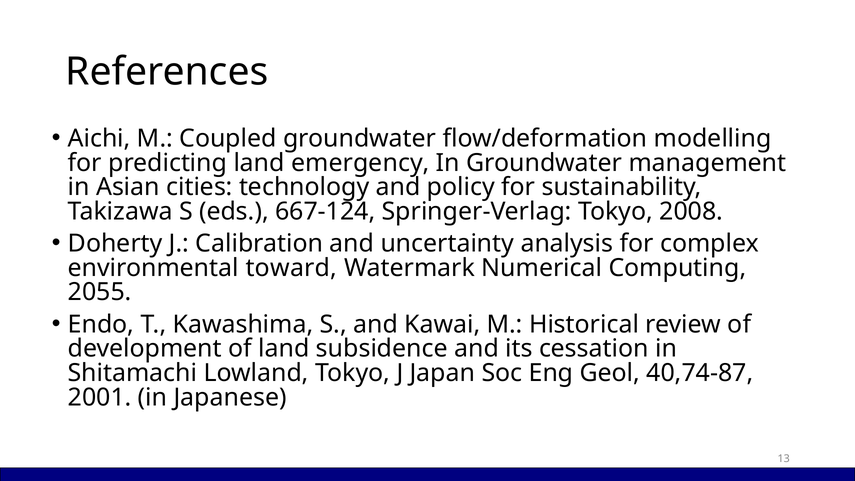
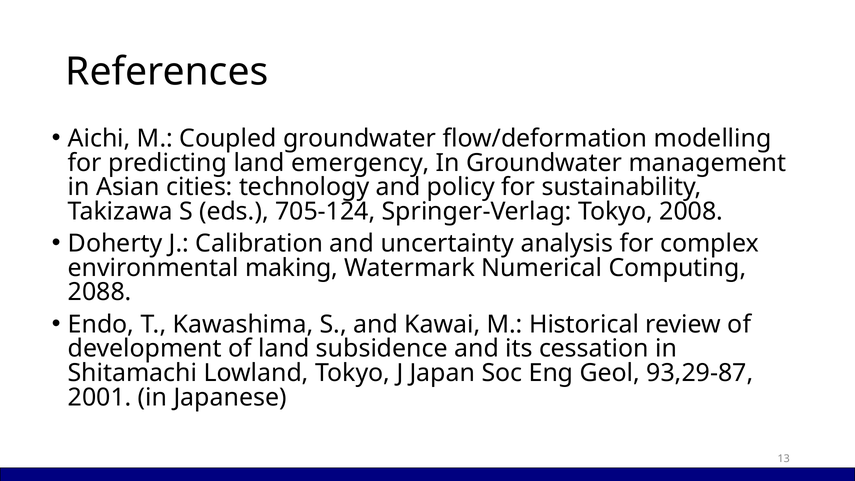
667-124: 667-124 -> 705-124
toward: toward -> making
2055: 2055 -> 2088
40,74-87: 40,74-87 -> 93,29-87
